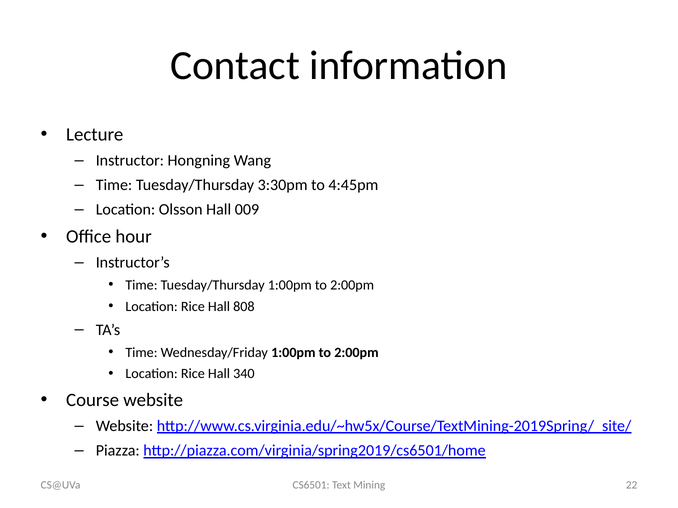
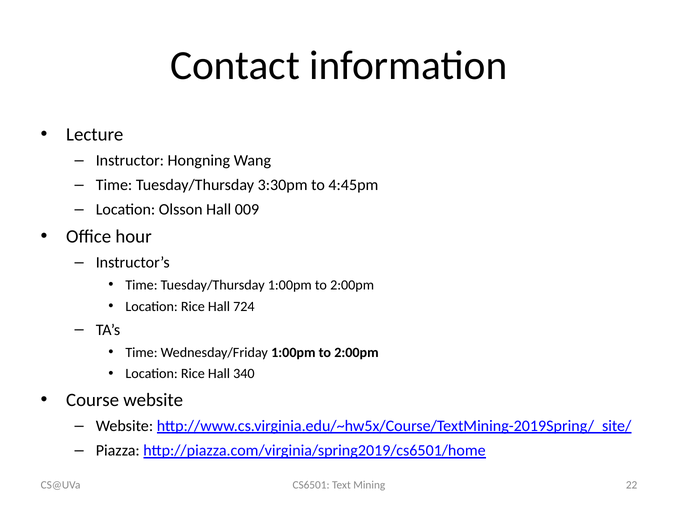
808: 808 -> 724
